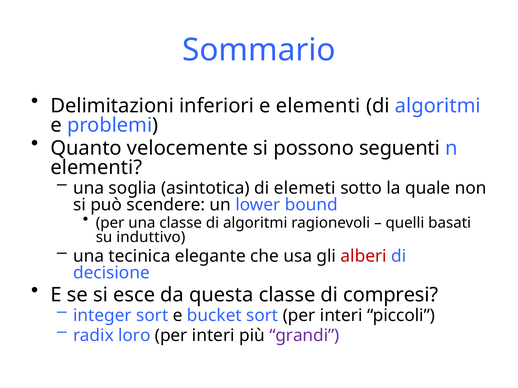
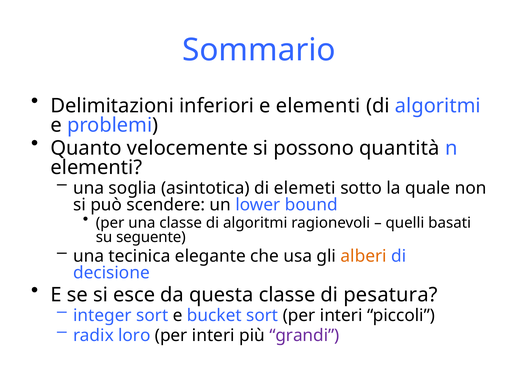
seguenti: seguenti -> quantità
induttivo: induttivo -> seguente
alberi colour: red -> orange
compresi: compresi -> pesatura
